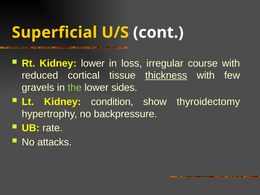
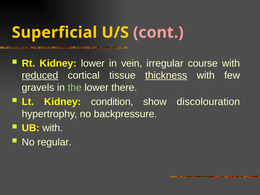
cont colour: white -> pink
loss: loss -> vein
reduced underline: none -> present
sides: sides -> there
thyroidectomy: thyroidectomy -> discolouration
UB rate: rate -> with
attacks: attacks -> regular
